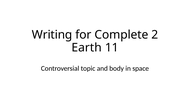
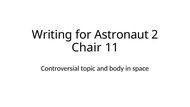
Complete: Complete -> Astronaut
Earth: Earth -> Chair
